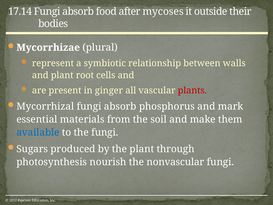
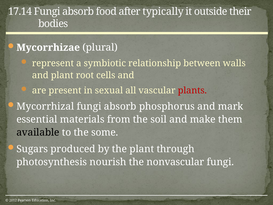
mycoses: mycoses -> typically
ginger: ginger -> sexual
available colour: blue -> black
the fungi: fungi -> some
